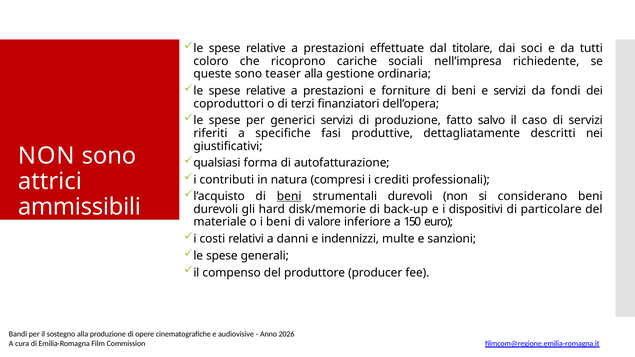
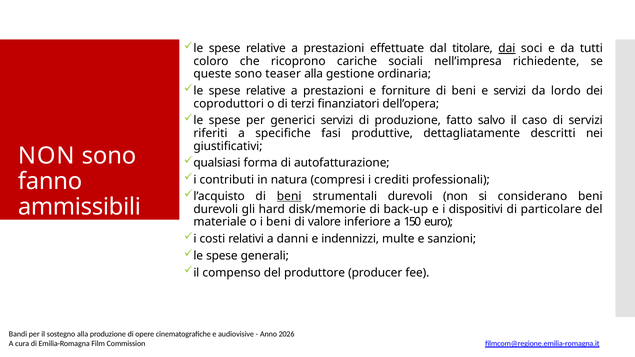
dai underline: none -> present
fondi: fondi -> lordo
attrici: attrici -> fanno
